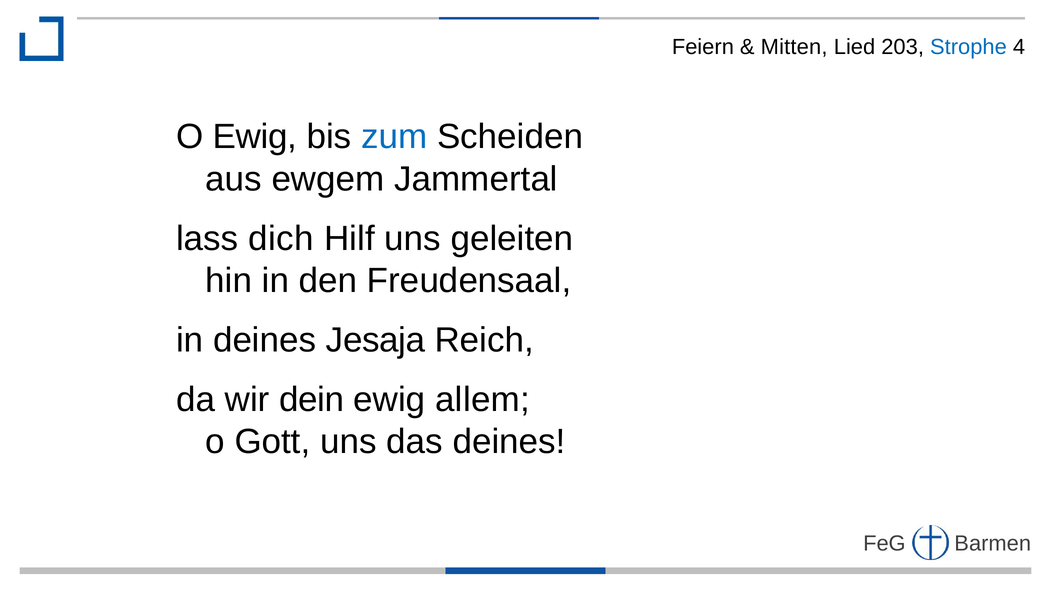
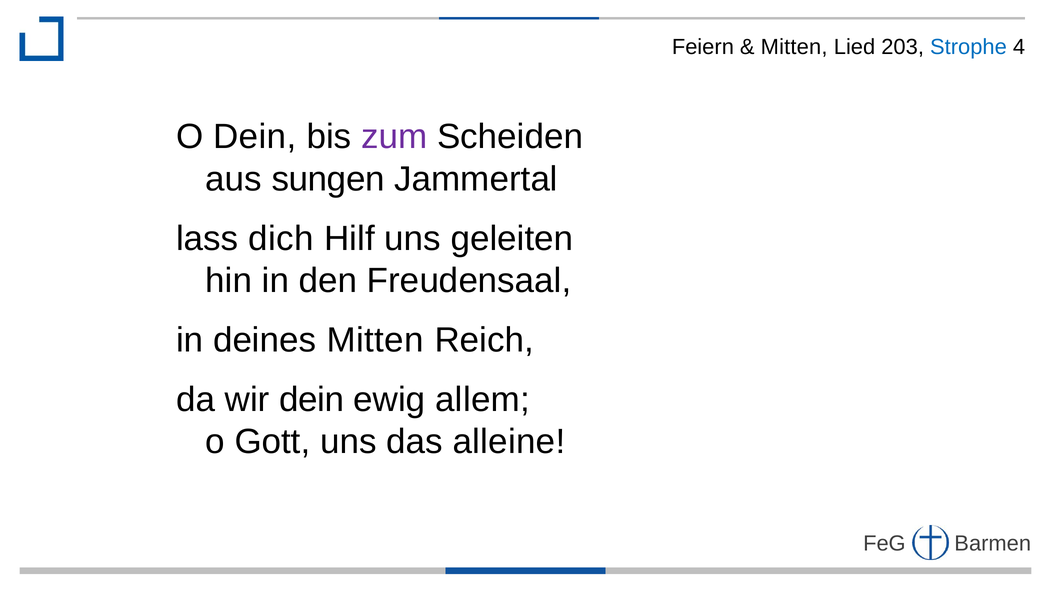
O Ewig: Ewig -> Dein
zum colour: blue -> purple
ewgem: ewgem -> sungen
deines Jesaja: Jesaja -> Mitten
das deines: deines -> alleine
